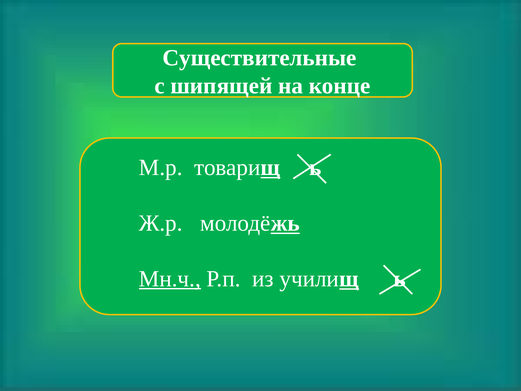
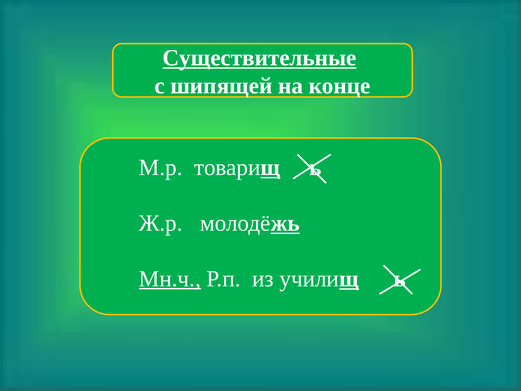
Существительные underline: none -> present
